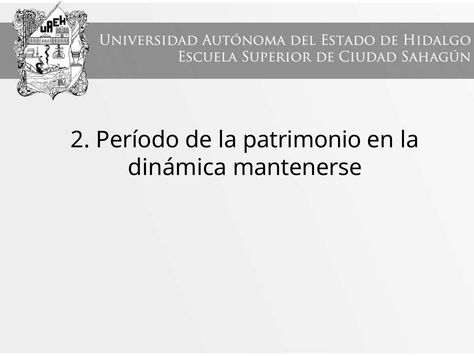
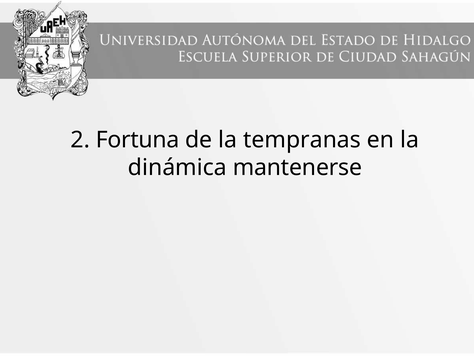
Período: Período -> Fortuna
patrimonio: patrimonio -> tempranas
